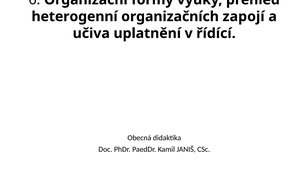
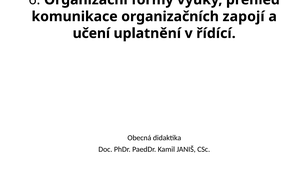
heterogenní: heterogenní -> komunikace
učiva: učiva -> učení
